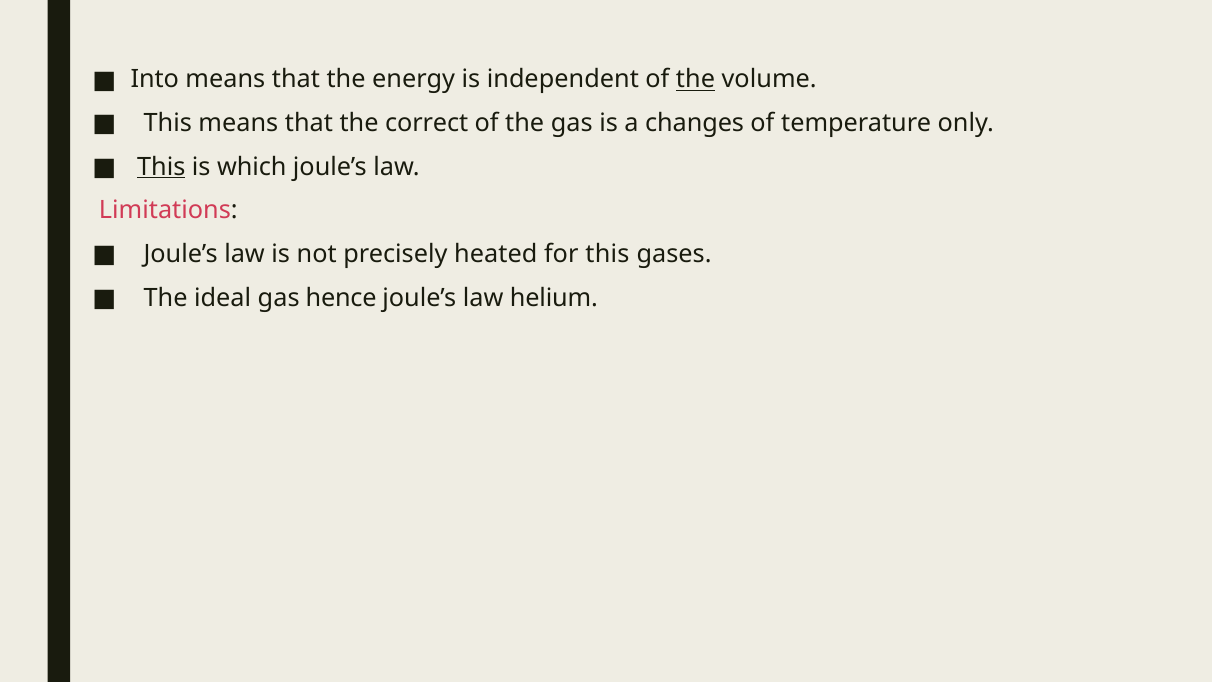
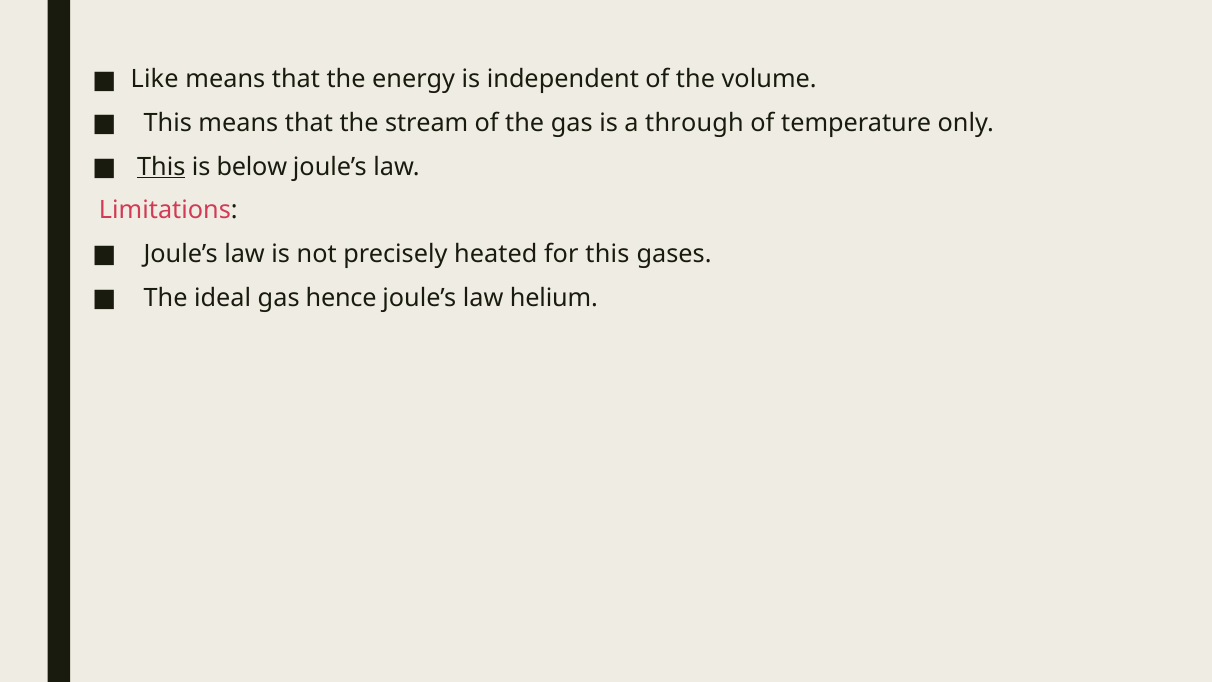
Into: Into -> Like
the at (696, 79) underline: present -> none
correct: correct -> stream
changes: changes -> through
which: which -> below
